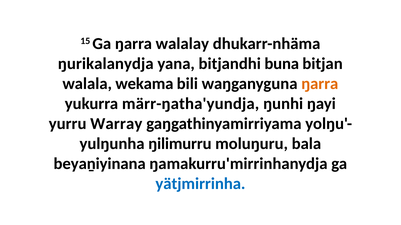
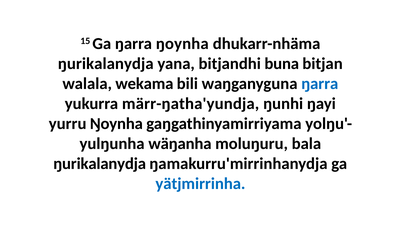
ŋarra walalay: walalay -> ŋoynha
ŋarra at (320, 84) colour: orange -> blue
yurru Warray: Warray -> Ŋoynha
ŋilimurru: ŋilimurru -> wäŋanha
beyaṉiyinana at (100, 164): beyaṉiyinana -> ŋurikalanydja
